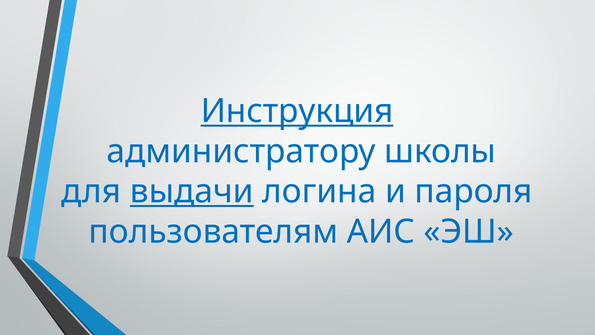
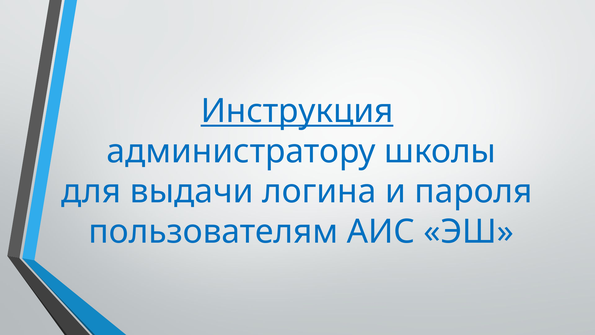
выдачи underline: present -> none
